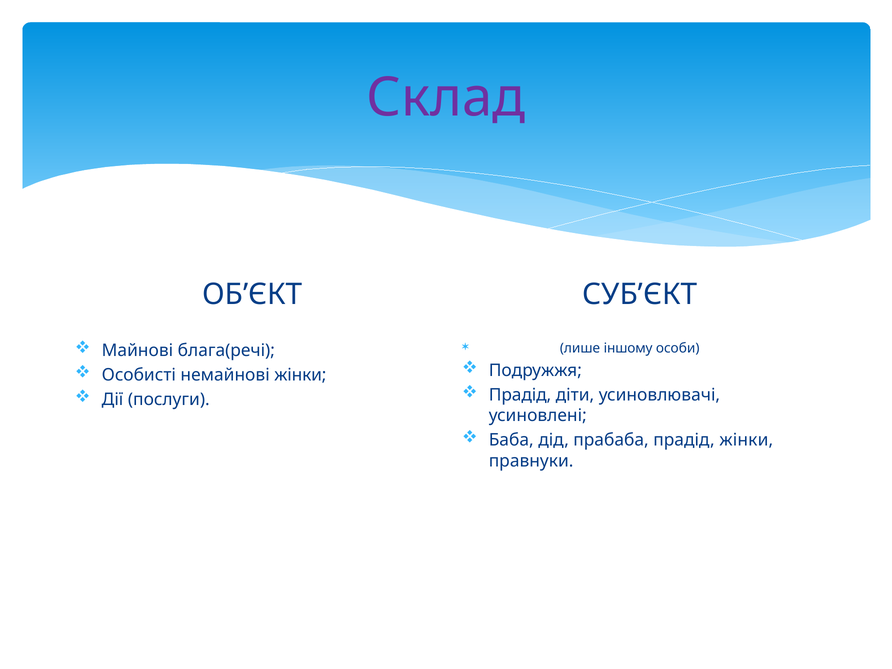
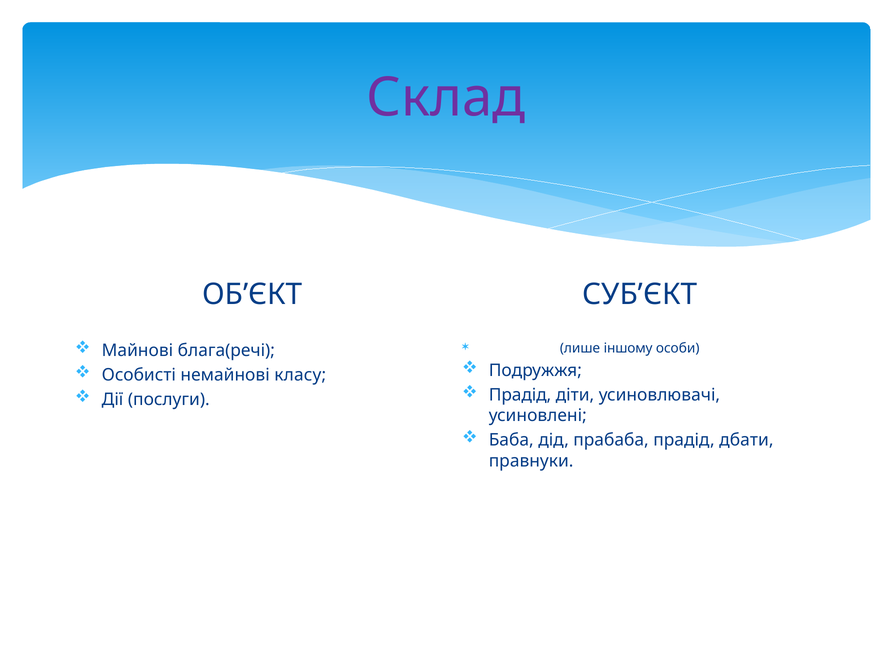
немайнові жінки: жінки -> класу
прадід жінки: жінки -> дбати
